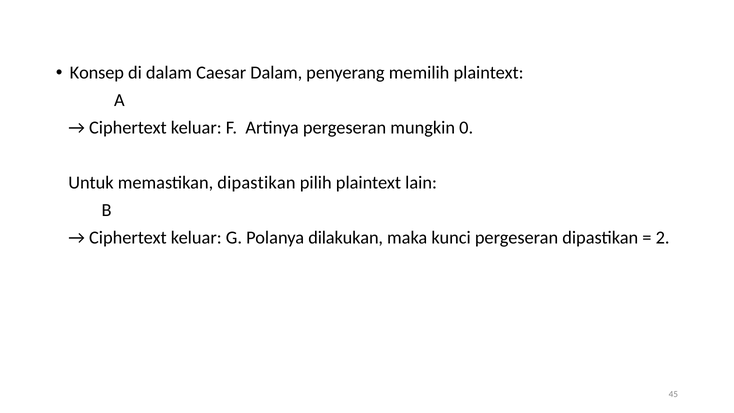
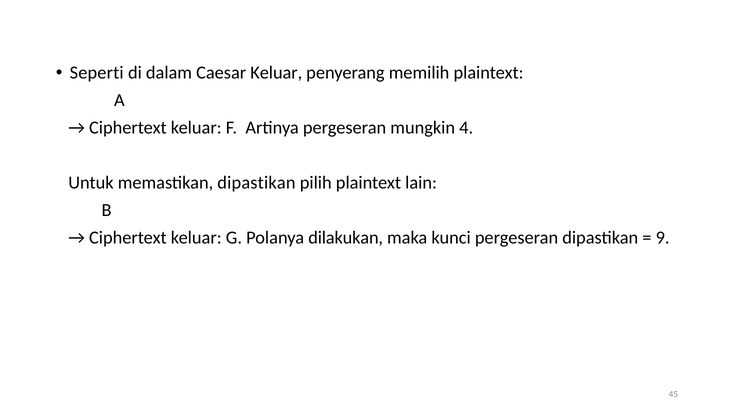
Konsep: Konsep -> Seperti
Caesar Dalam: Dalam -> Keluar
0: 0 -> 4
2: 2 -> 9
